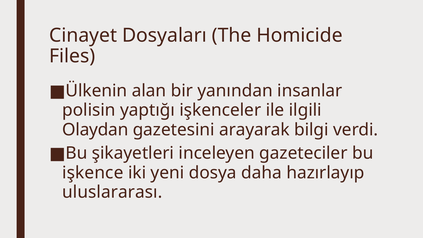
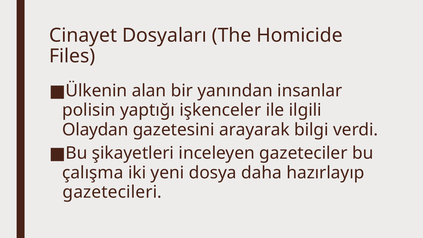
işkence: işkence -> çalışma
uluslararası: uluslararası -> gazetecileri
